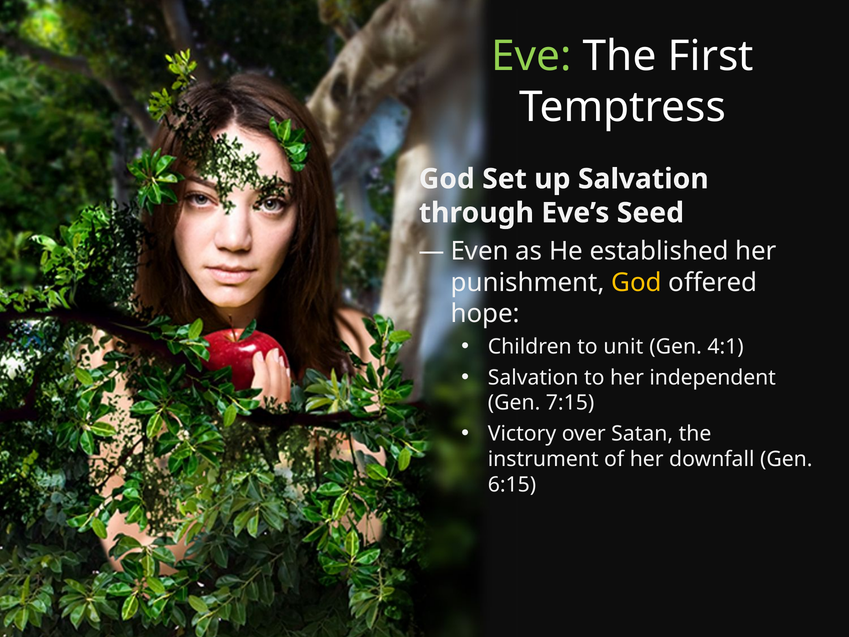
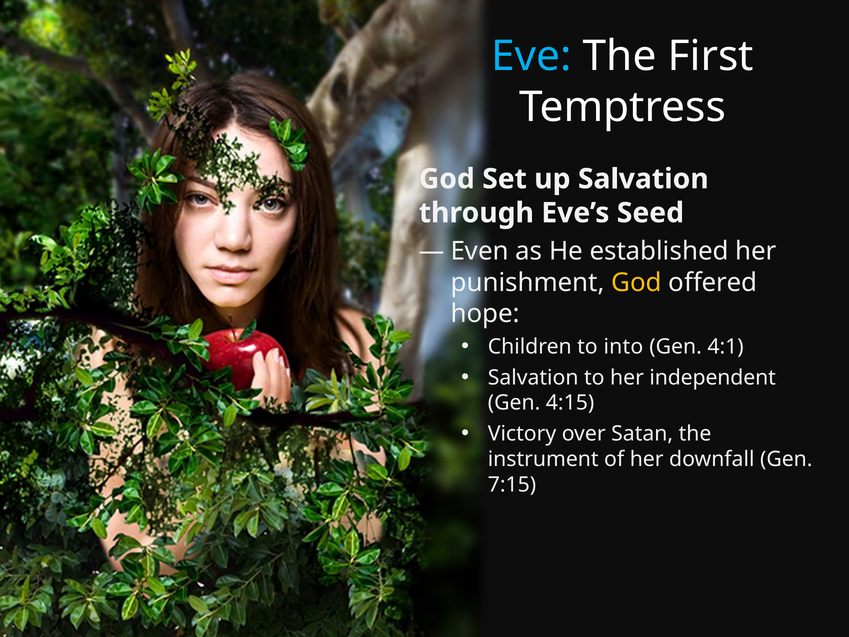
Eve colour: light green -> light blue
unit: unit -> into
7:15: 7:15 -> 4:15
6:15: 6:15 -> 7:15
